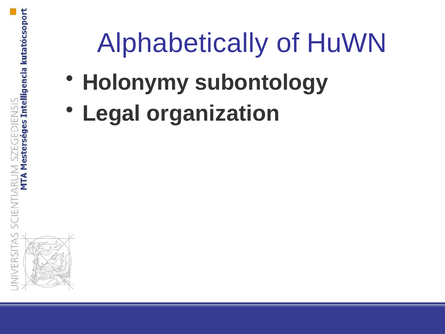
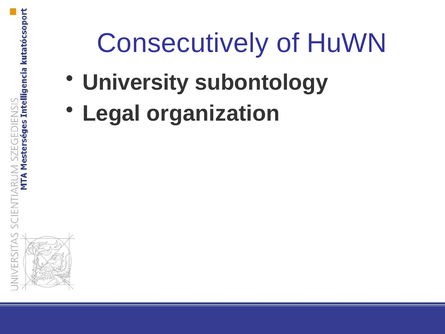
Alphabetically: Alphabetically -> Consecutively
Holonymy: Holonymy -> University
